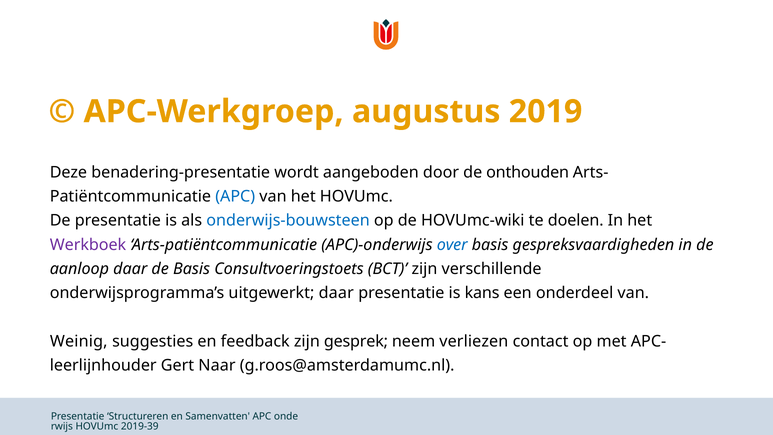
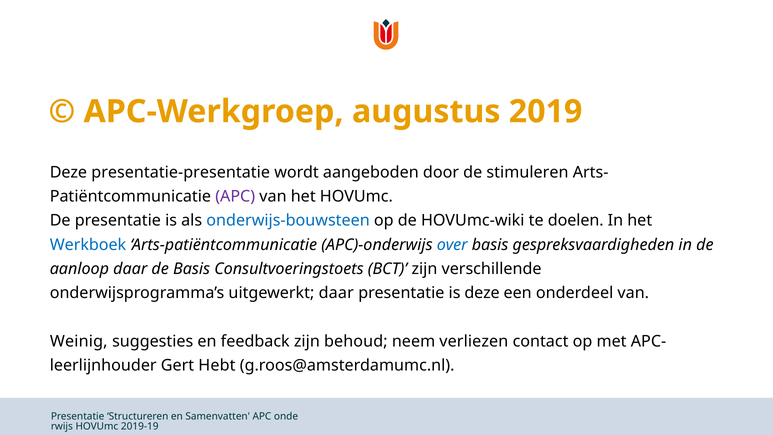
benadering-presentatie: benadering-presentatie -> presentatie-presentatie
onthouden: onthouden -> stimuleren
APC at (235, 196) colour: blue -> purple
Werkboek colour: purple -> blue
is kans: kans -> deze
gesprek: gesprek -> behoud
Naar: Naar -> Hebt
2019-39: 2019-39 -> 2019-19
